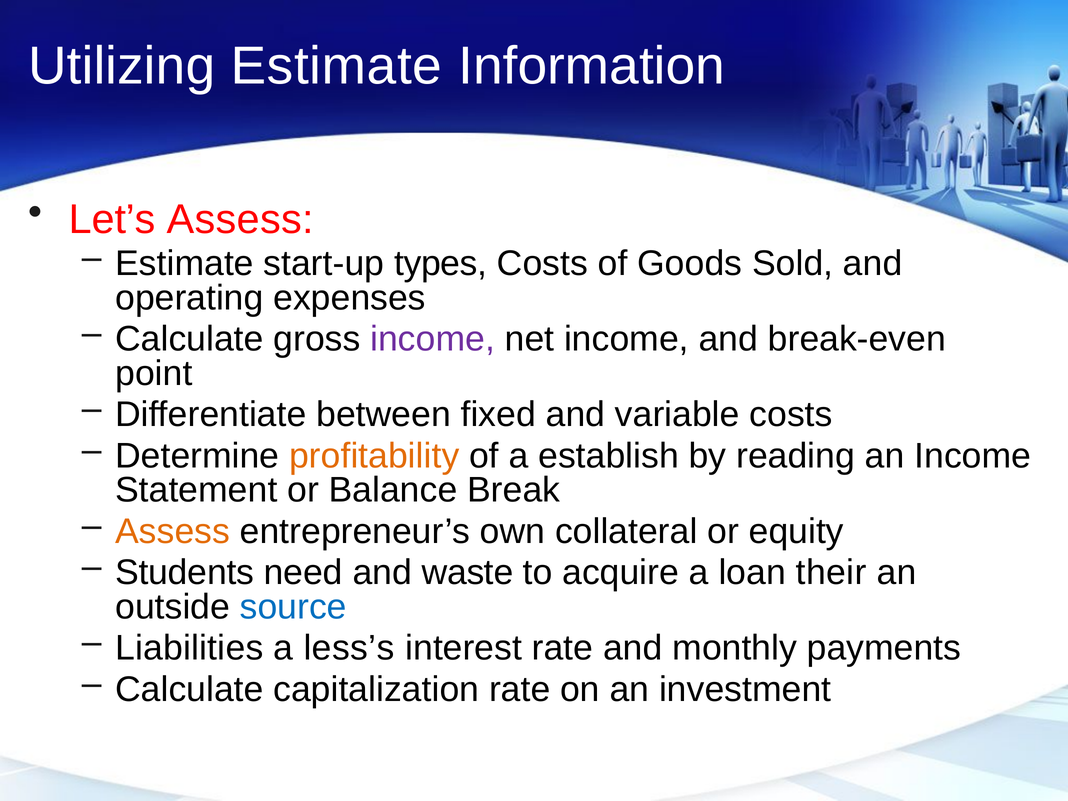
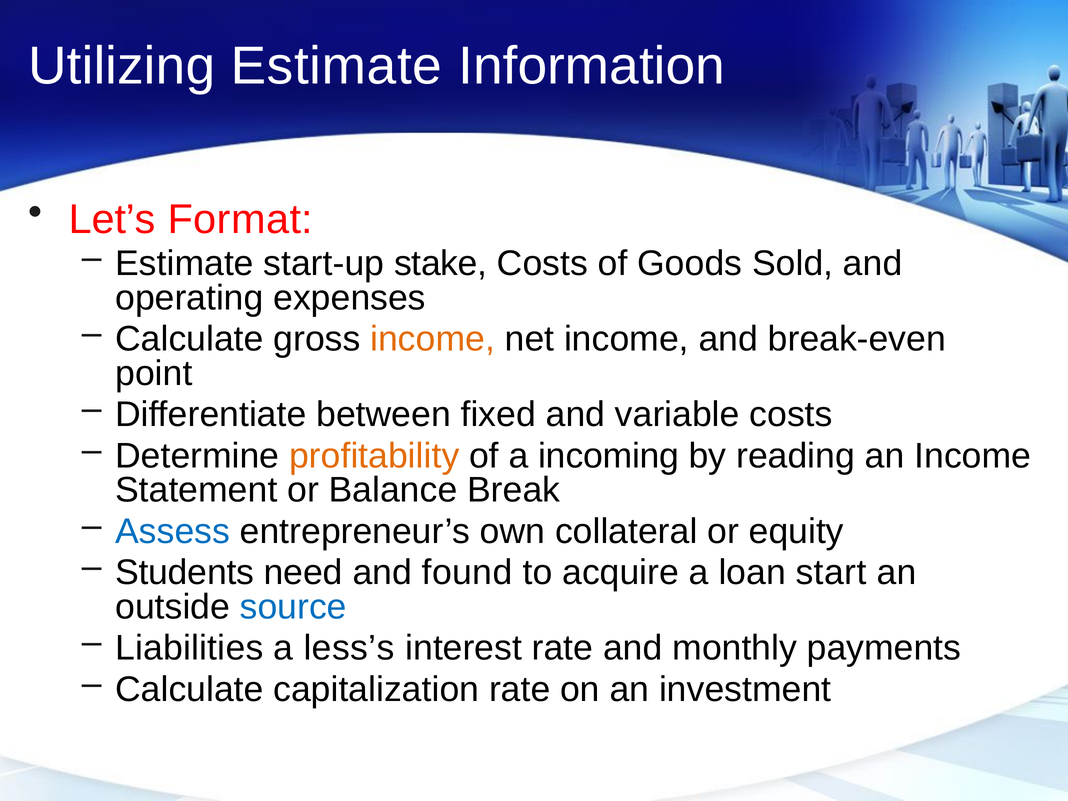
Let’s Assess: Assess -> Format
types: types -> stake
income at (433, 339) colour: purple -> orange
establish: establish -> incoming
Assess at (173, 531) colour: orange -> blue
waste: waste -> found
their: their -> start
